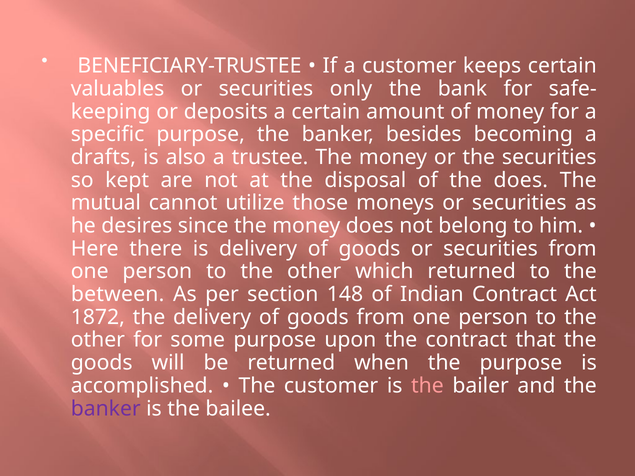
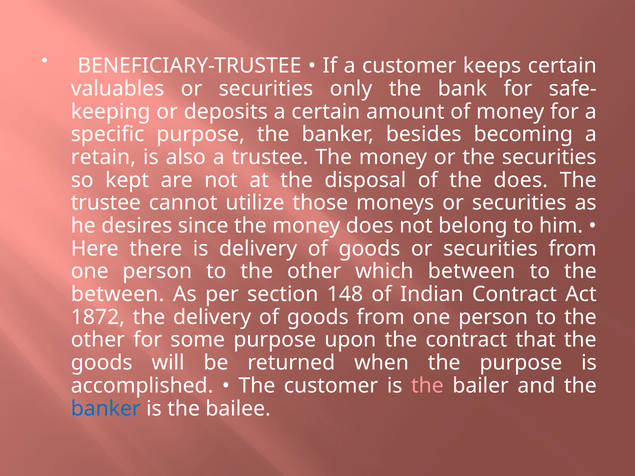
drafts: drafts -> retain
mutual at (106, 203): mutual -> trustee
which returned: returned -> between
banker at (106, 409) colour: purple -> blue
